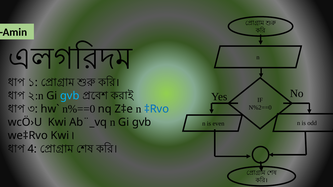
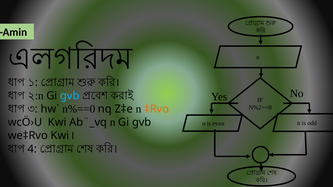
‡Rvo colour: blue -> orange
